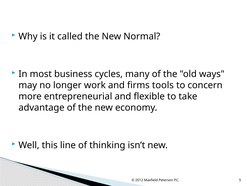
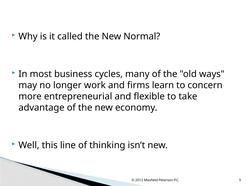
tools: tools -> learn
